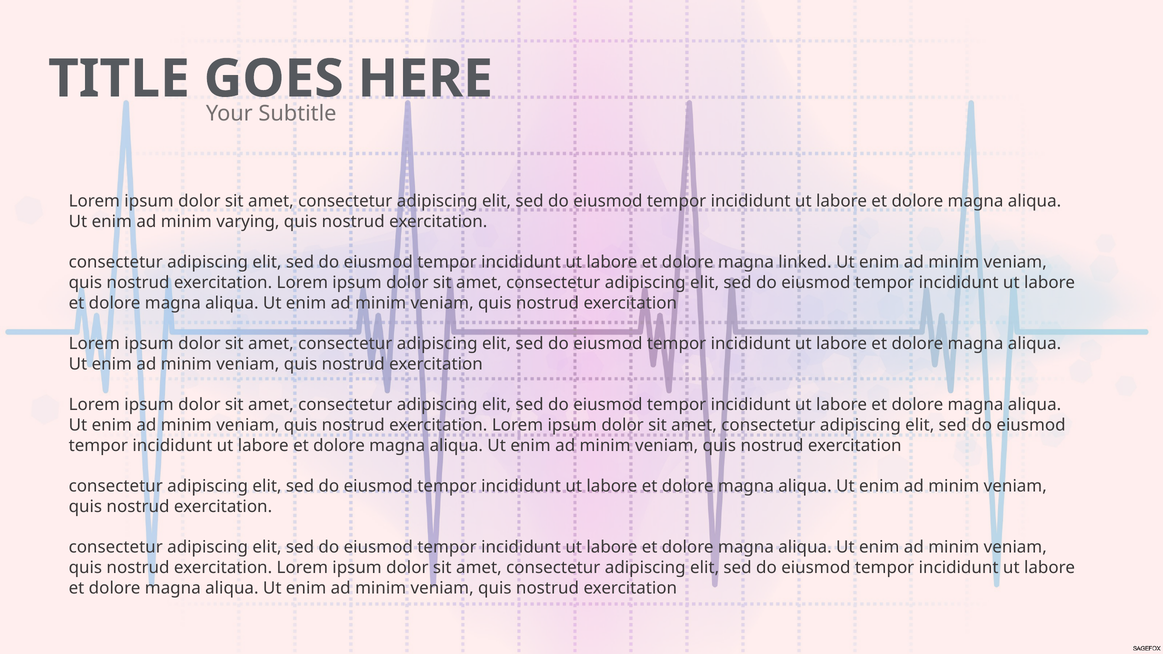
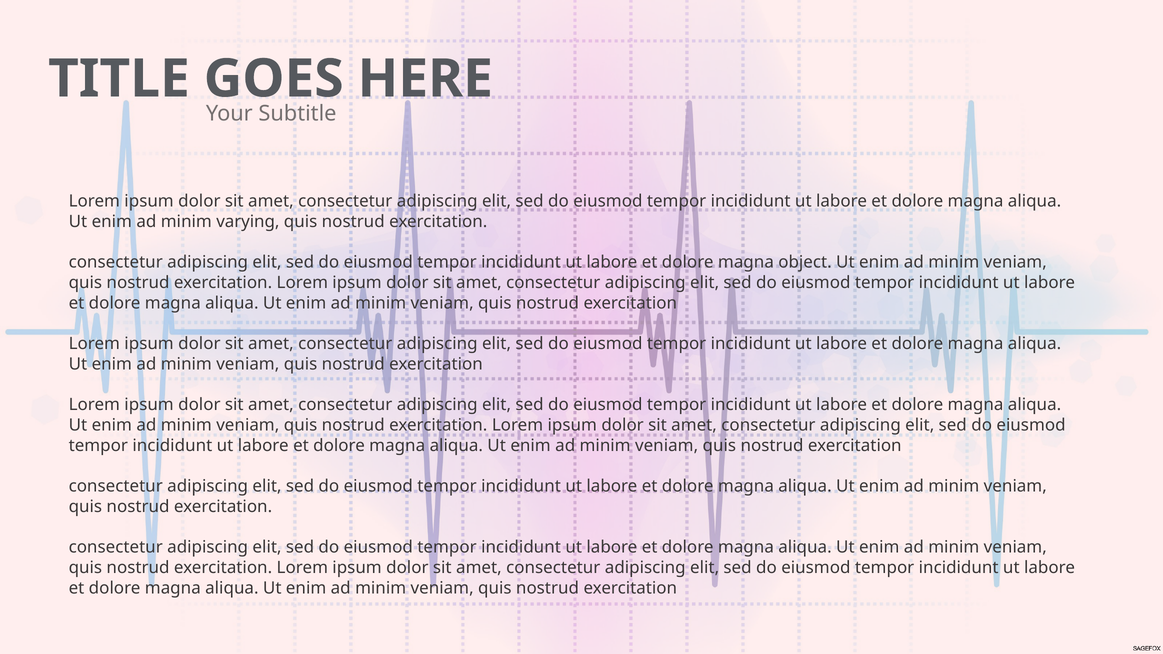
linked: linked -> object
